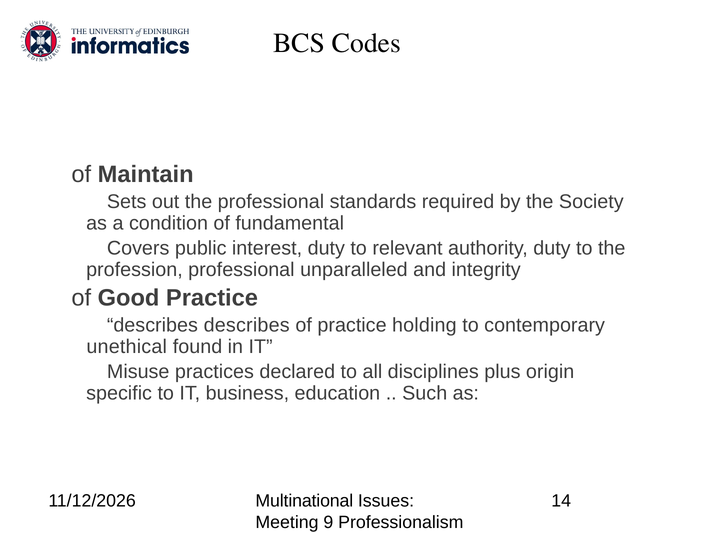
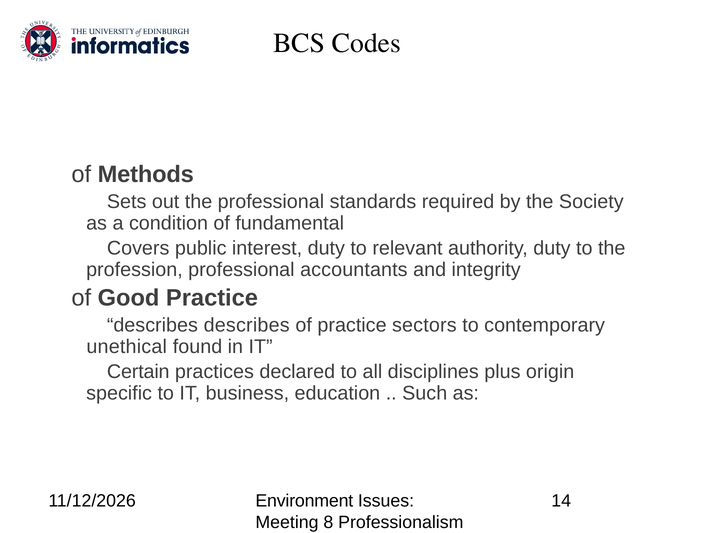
Maintain: Maintain -> Methods
unparalleled: unparalleled -> accountants
holding: holding -> sectors
Misuse: Misuse -> Certain
Multinational: Multinational -> Environment
9: 9 -> 8
